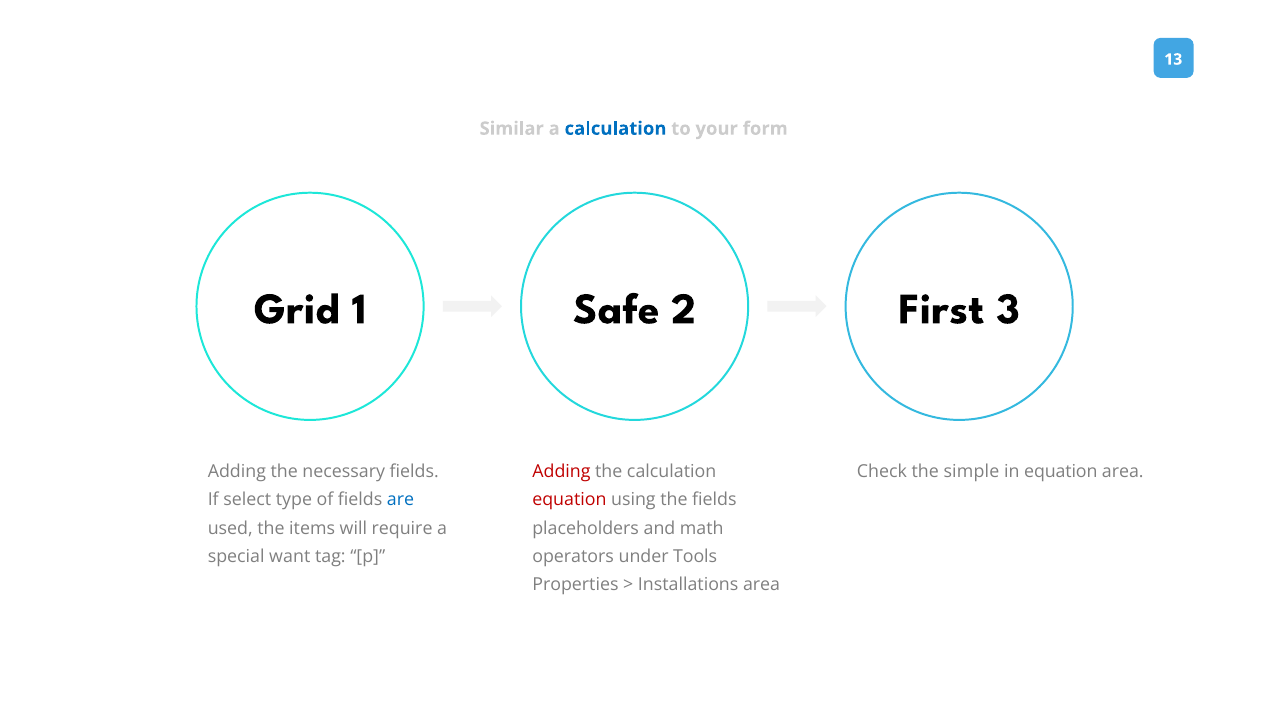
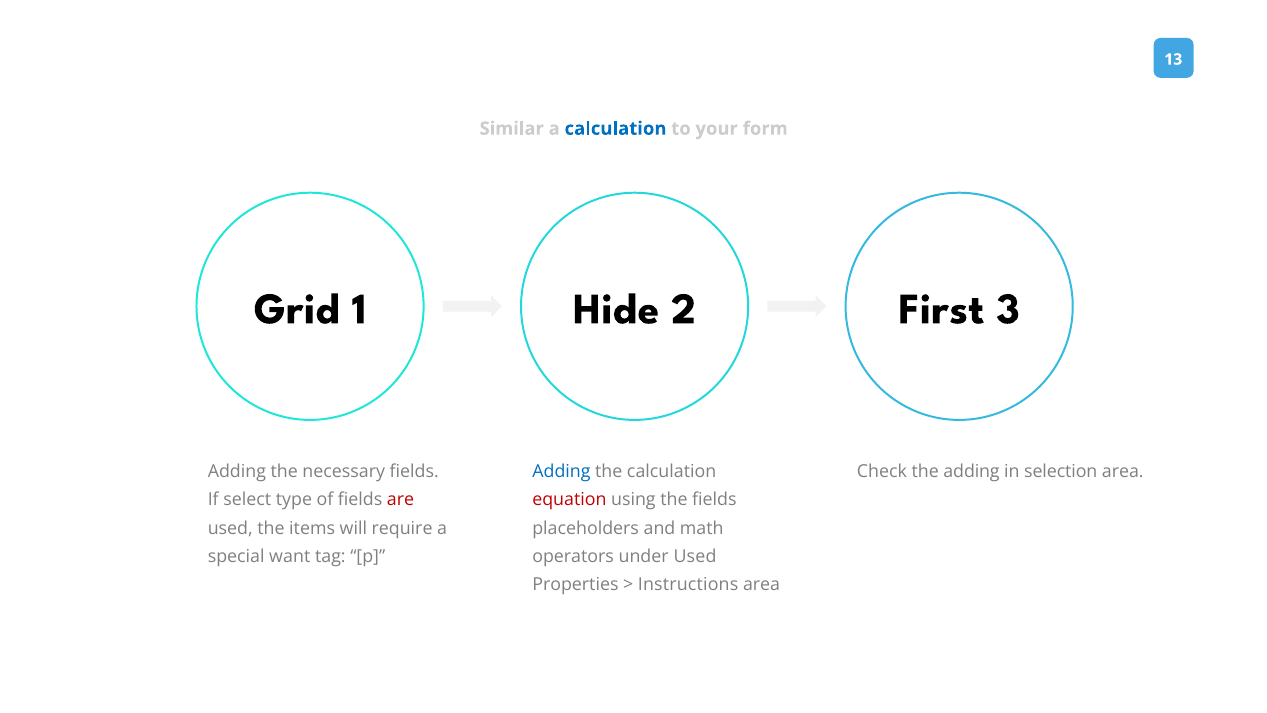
Safe: Safe -> Hide
Adding at (561, 471) colour: red -> blue
the simple: simple -> adding
in equation: equation -> selection
are colour: blue -> red
under Tools: Tools -> Used
Installations: Installations -> Instructions
